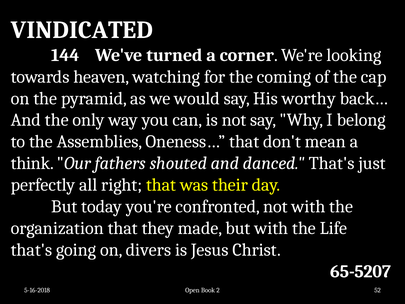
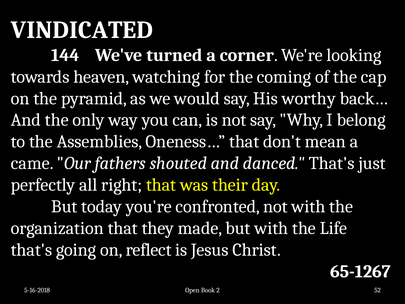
think: think -> came
divers: divers -> reflect
65-5207: 65-5207 -> 65-1267
